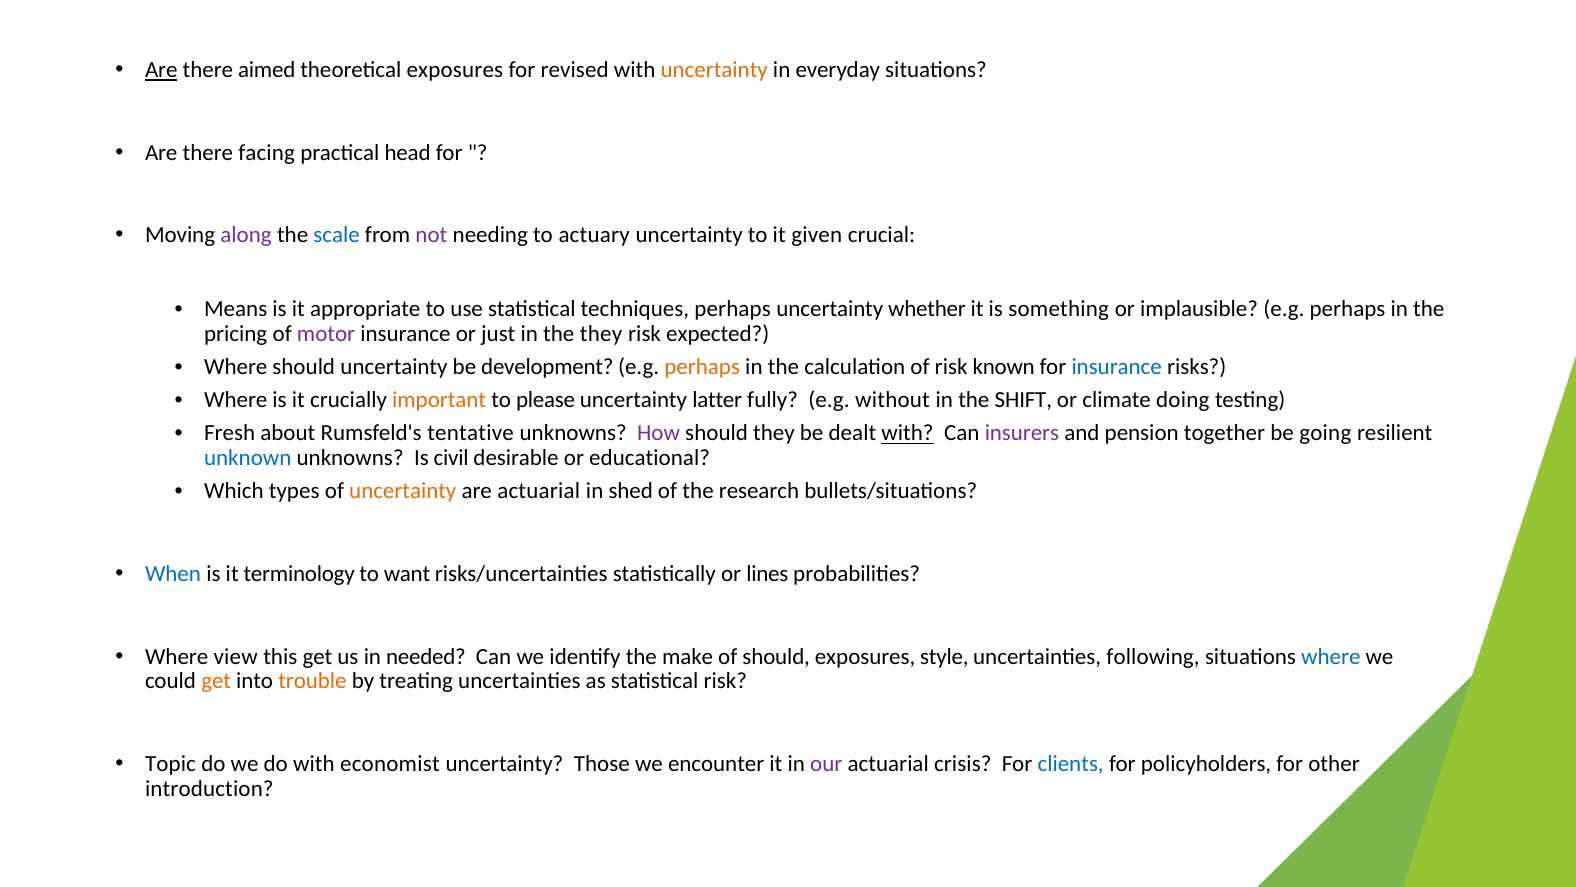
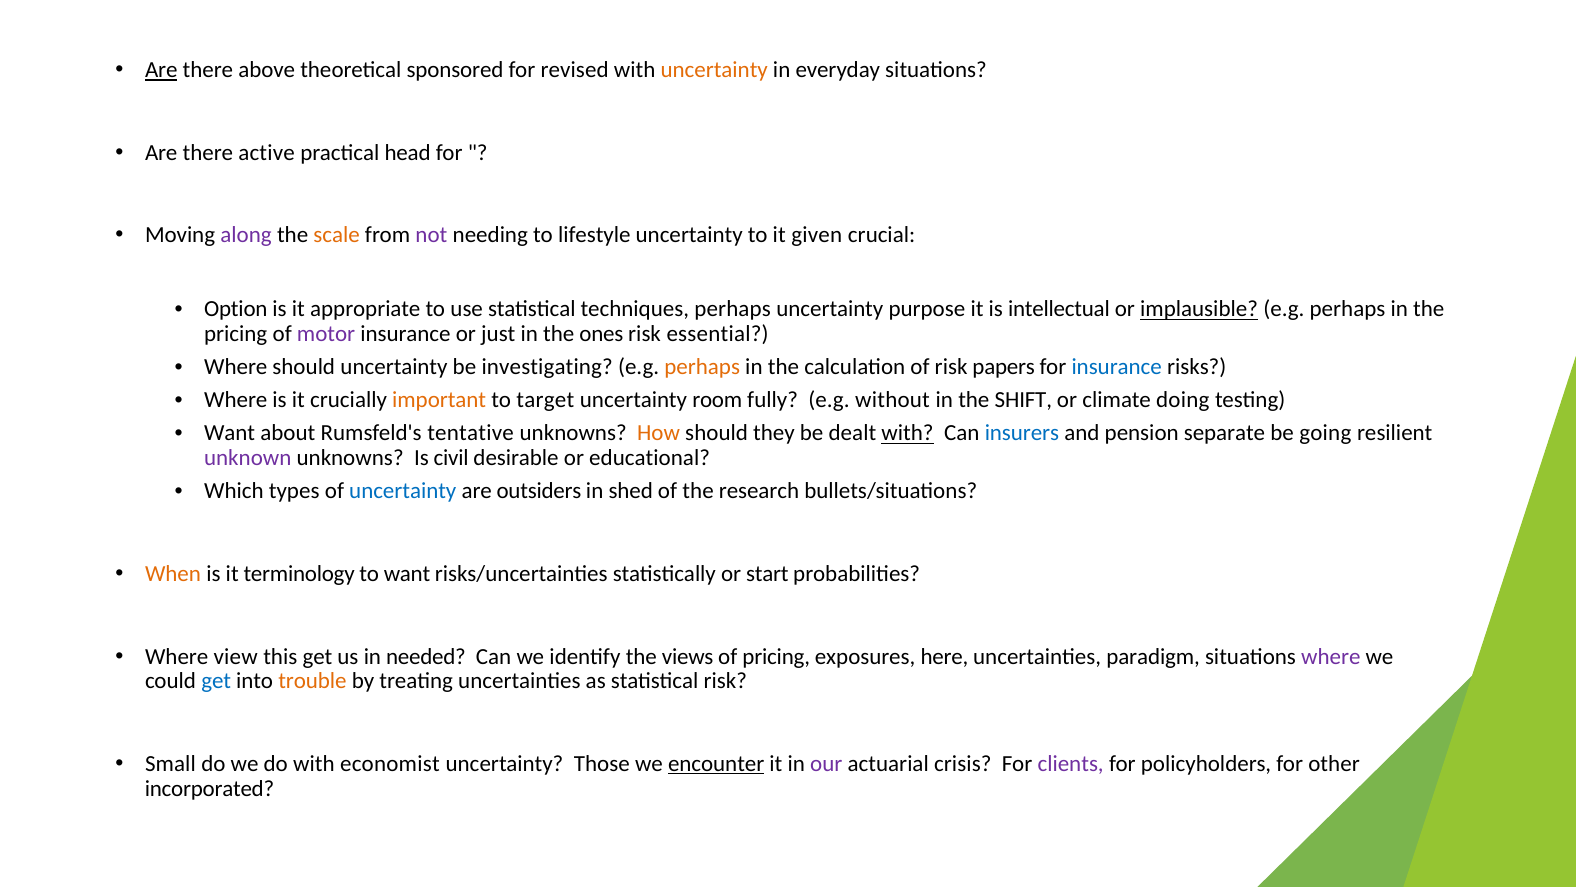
aimed: aimed -> above
theoretical exposures: exposures -> sponsored
facing: facing -> active
scale colour: blue -> orange
actuary: actuary -> lifestyle
Means: Means -> Option
whether: whether -> purpose
something: something -> intellectual
implausible underline: none -> present
the they: they -> ones
expected: expected -> essential
development: development -> investigating
known: known -> papers
please: please -> target
latter: latter -> room
Fresh at (230, 433): Fresh -> Want
How colour: purple -> orange
insurers colour: purple -> blue
together: together -> separate
unknown colour: blue -> purple
uncertainty at (403, 491) colour: orange -> blue
are actuarial: actuarial -> outsiders
When colour: blue -> orange
lines: lines -> start
make: make -> views
of should: should -> pricing
style: style -> here
following: following -> paradigm
where at (1331, 656) colour: blue -> purple
get at (216, 681) colour: orange -> blue
Topic: Topic -> Small
encounter underline: none -> present
clients colour: blue -> purple
introduction: introduction -> incorporated
